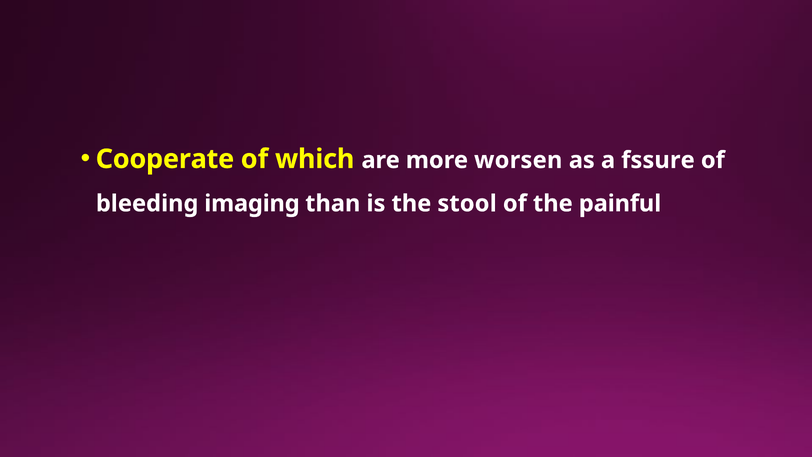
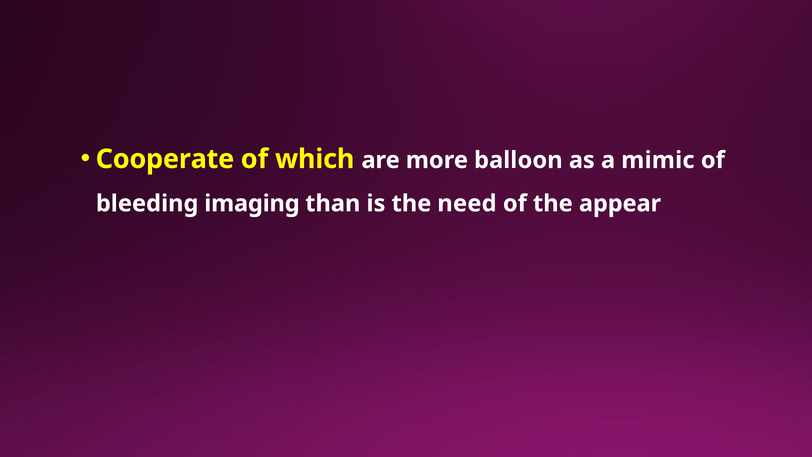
worsen: worsen -> balloon
fssure: fssure -> mimic
stool: stool -> need
painful: painful -> appear
